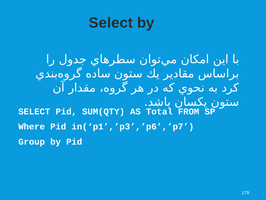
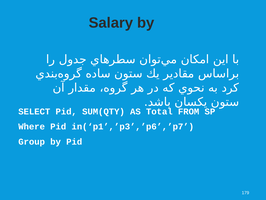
Select at (111, 23): Select -> Salary
